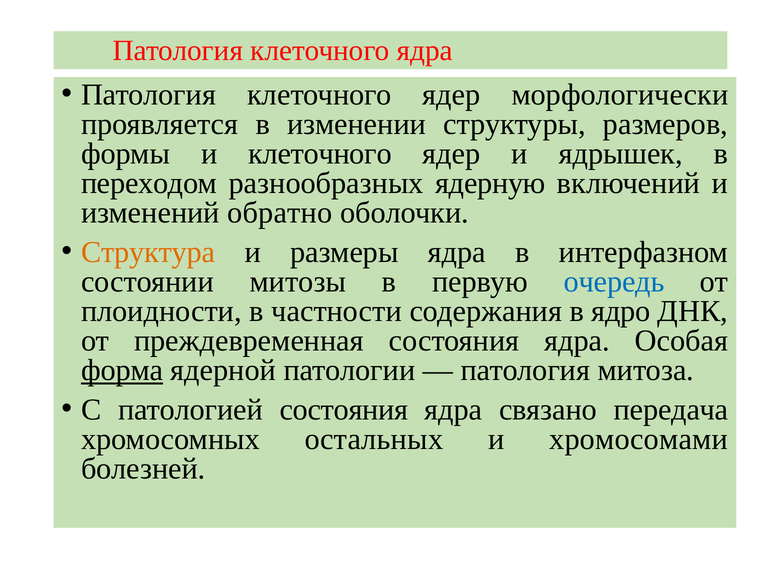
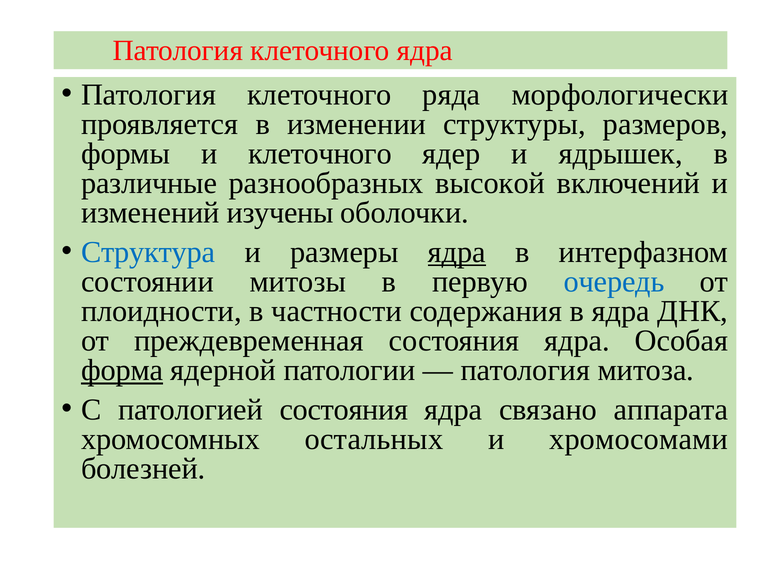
Патология клеточного ядер: ядер -> ряда
переходом: переходом -> различные
ядерную: ядерную -> высокой
обратно: обратно -> изучены
Структура colour: orange -> blue
ядра at (457, 252) underline: none -> present
в ядро: ядро -> ядра
передача: передача -> аппарата
